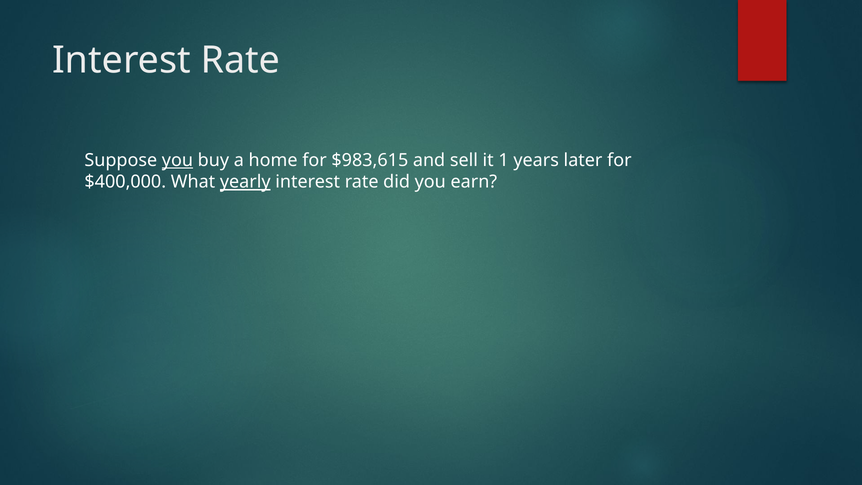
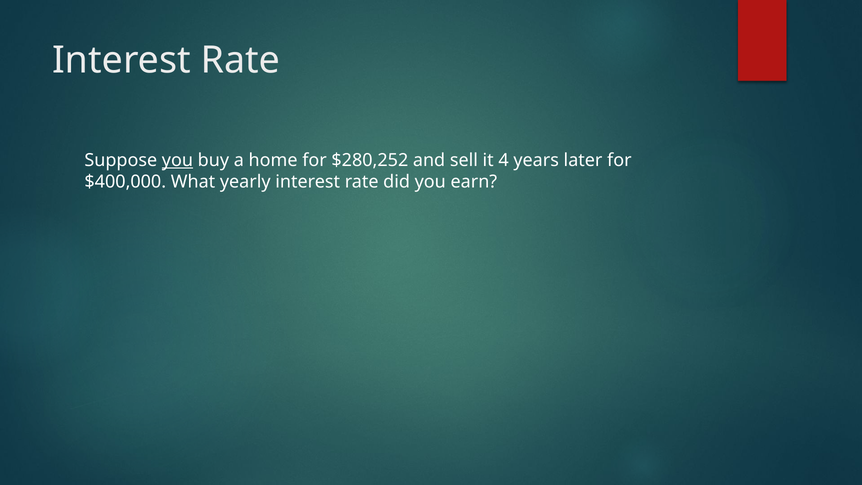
$983,615: $983,615 -> $280,252
1: 1 -> 4
yearly underline: present -> none
